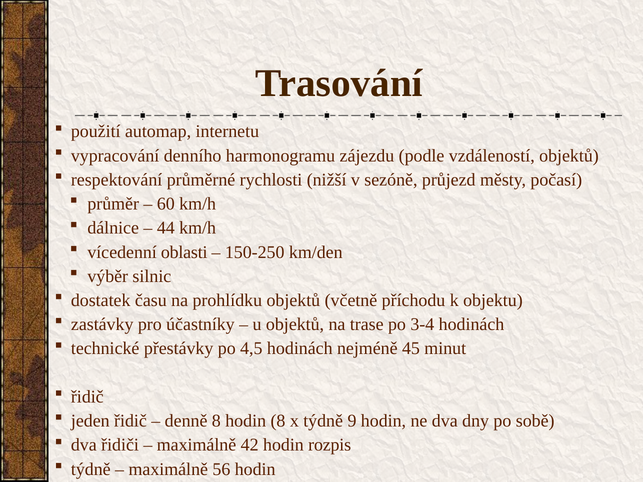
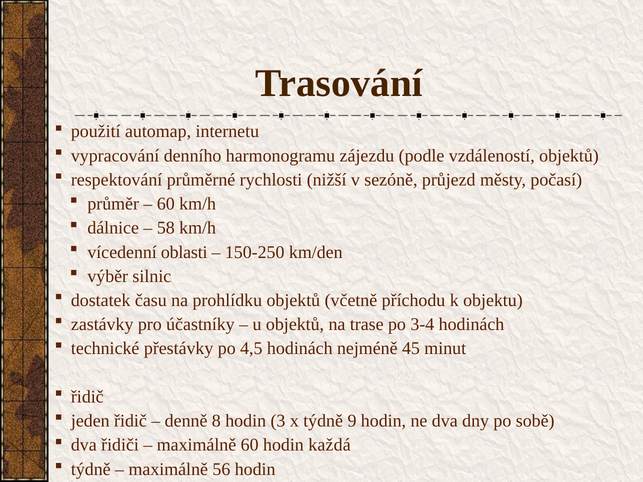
44: 44 -> 58
hodin 8: 8 -> 3
maximálně 42: 42 -> 60
rozpis: rozpis -> každá
